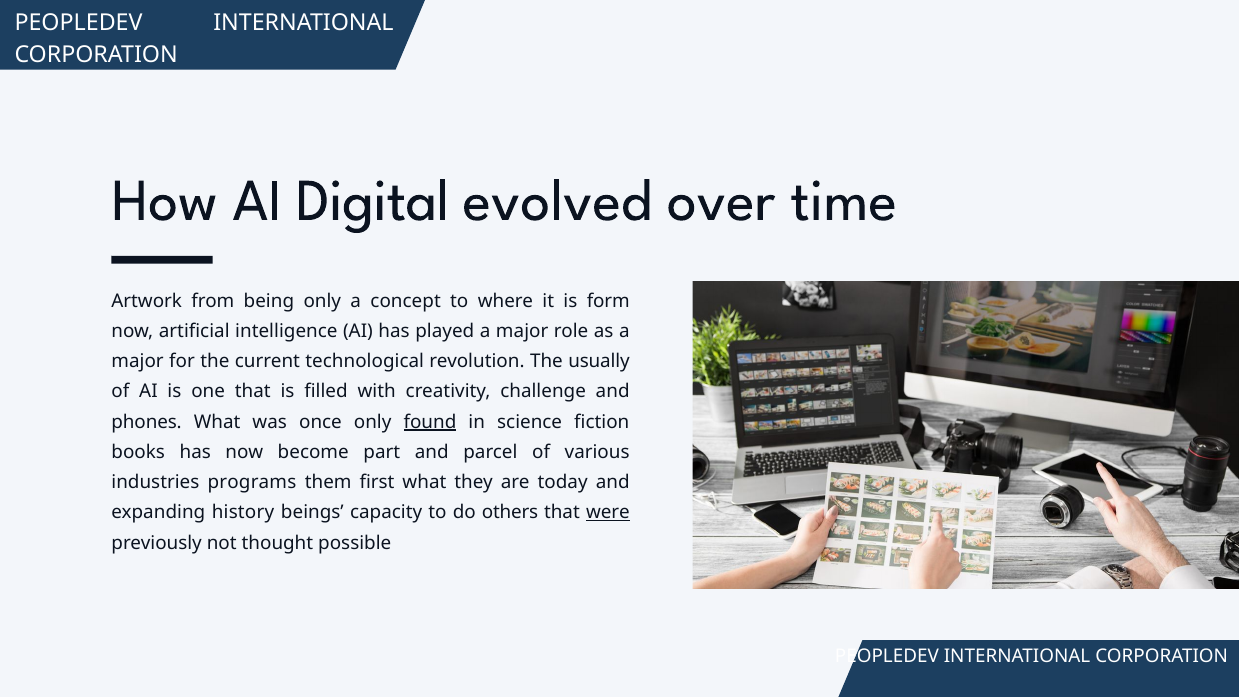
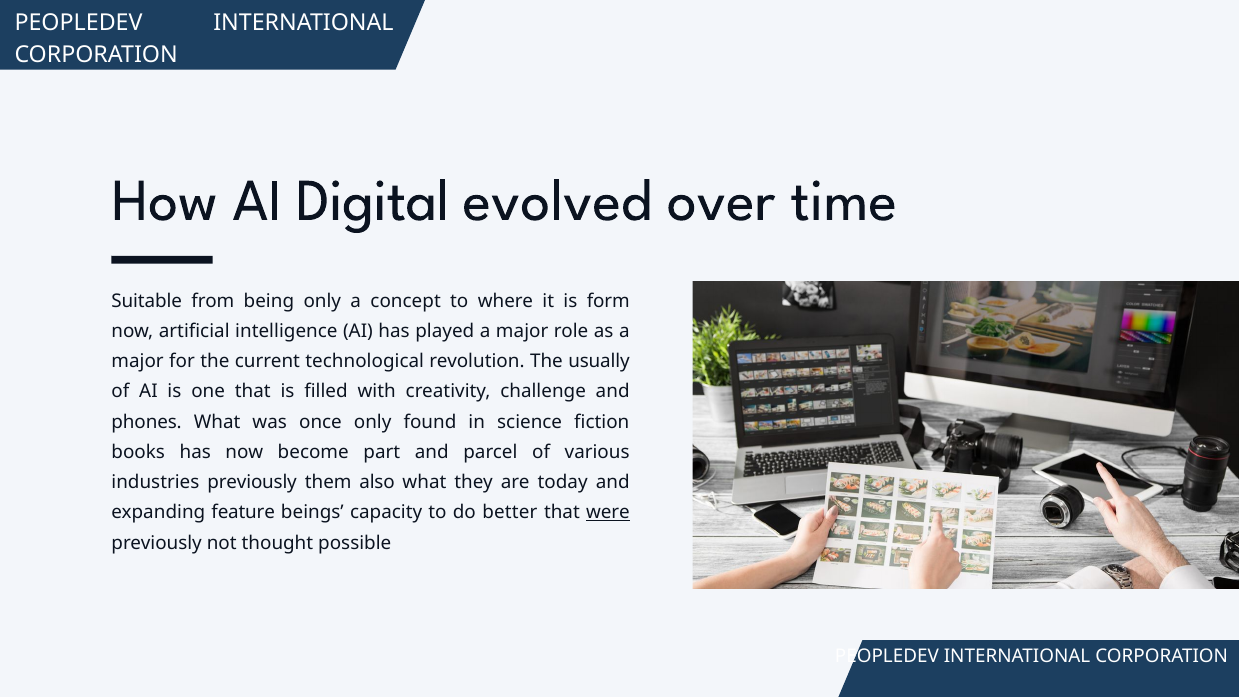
Artwork: Artwork -> Suitable
found underline: present -> none
industries programs: programs -> previously
first: first -> also
history: history -> feature
others: others -> better
